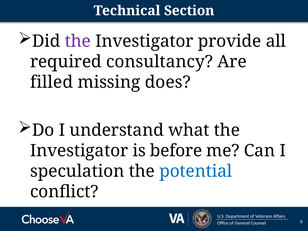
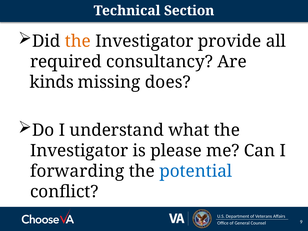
the at (78, 41) colour: purple -> orange
filled: filled -> kinds
before: before -> please
speculation: speculation -> forwarding
